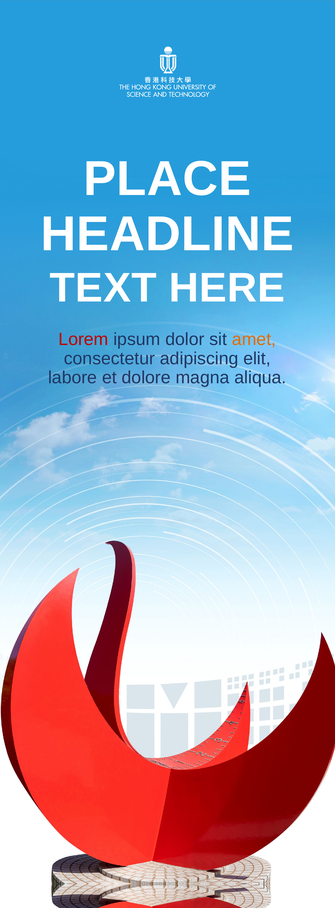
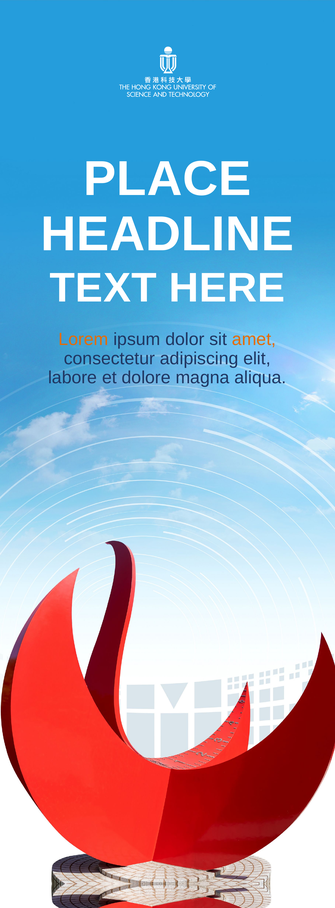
Lorem colour: red -> orange
